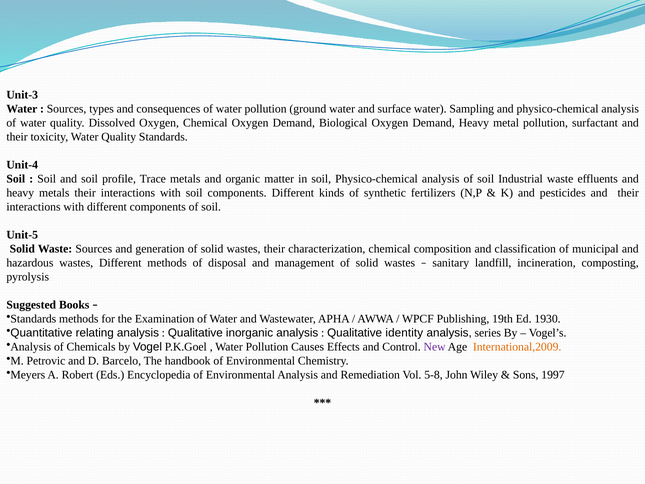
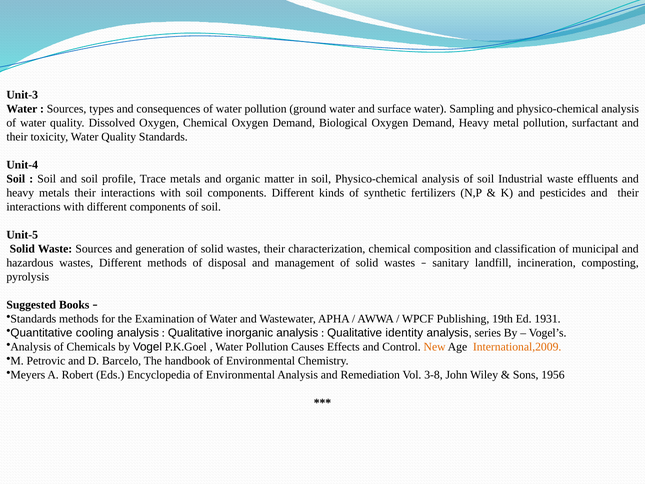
1930: 1930 -> 1931
relating: relating -> cooling
New colour: purple -> orange
5-8: 5-8 -> 3-8
1997: 1997 -> 1956
